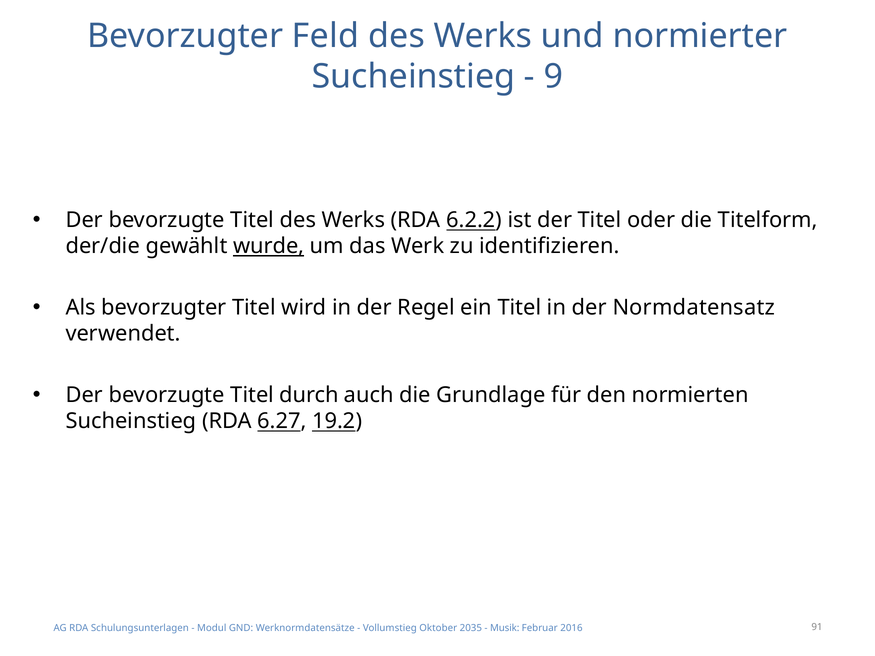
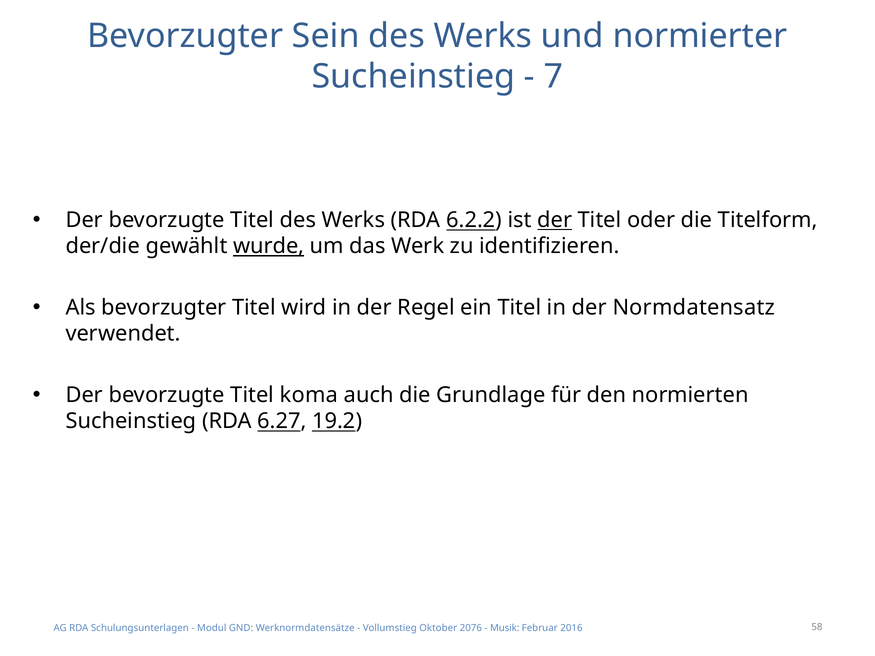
Feld: Feld -> Sein
9: 9 -> 7
der at (555, 220) underline: none -> present
durch: durch -> koma
2035: 2035 -> 2076
91: 91 -> 58
